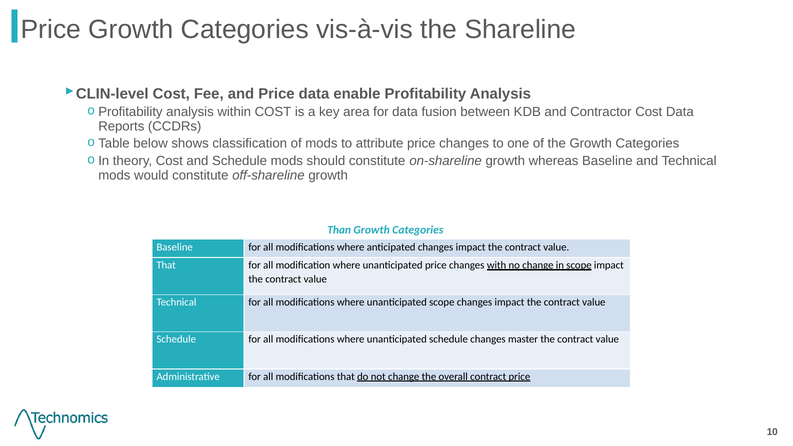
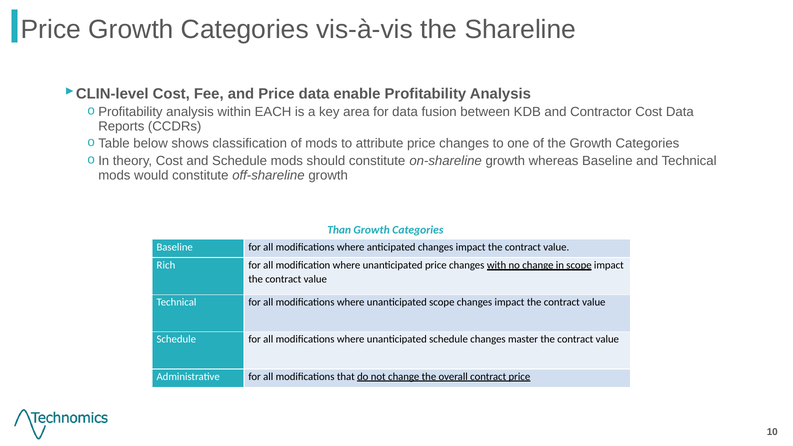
within COST: COST -> EACH
That at (166, 265): That -> Rich
